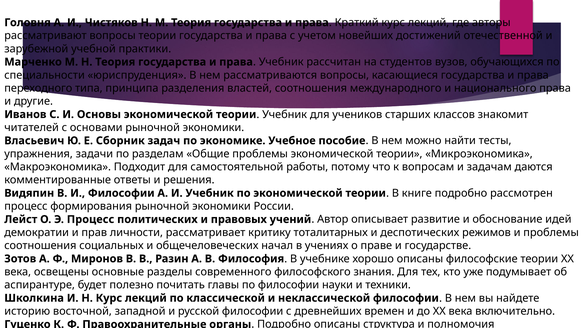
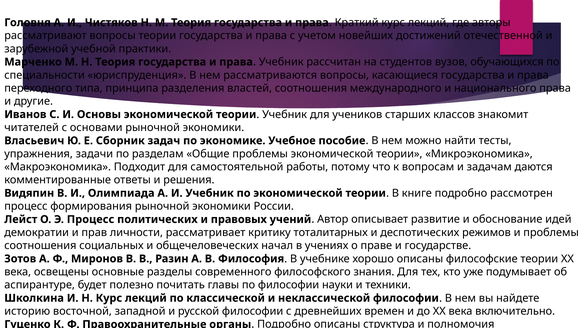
И Философии: Философии -> Олимпиада
